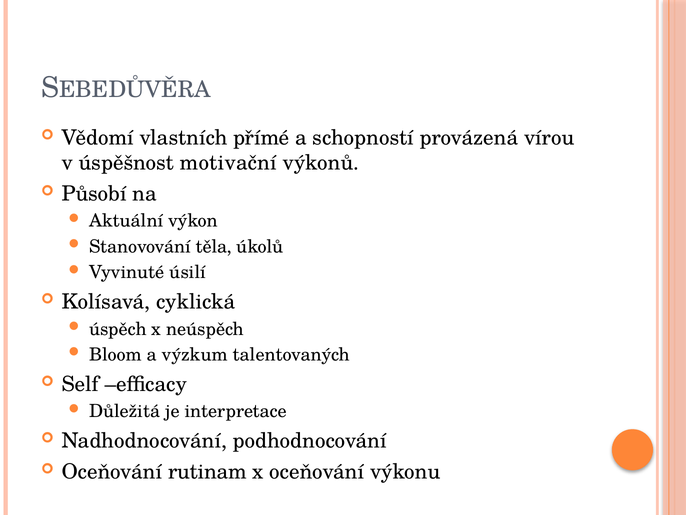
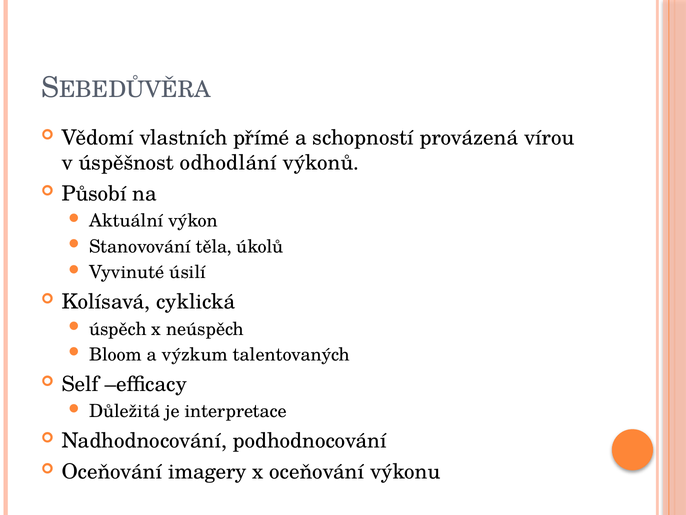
motivační: motivační -> odhodlání
rutinam: rutinam -> imagery
